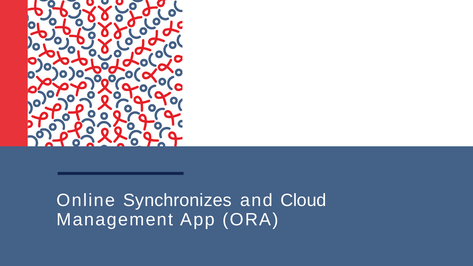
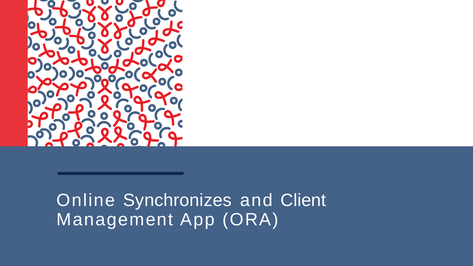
Cloud: Cloud -> Client
